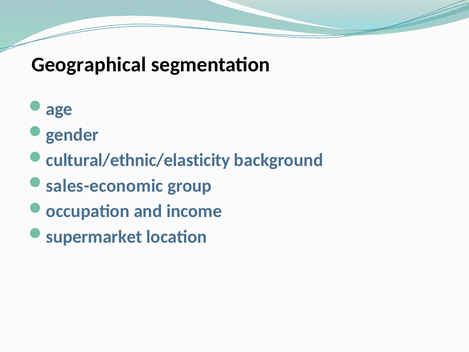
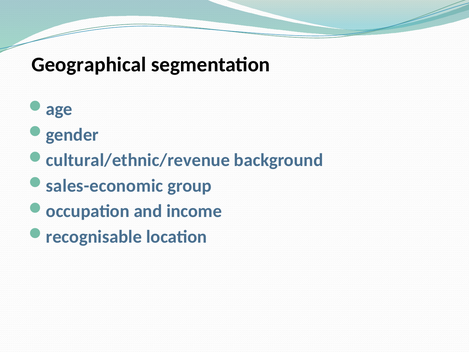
cultural/ethnic/elasticity: cultural/ethnic/elasticity -> cultural/ethnic/revenue
supermarket: supermarket -> recognisable
